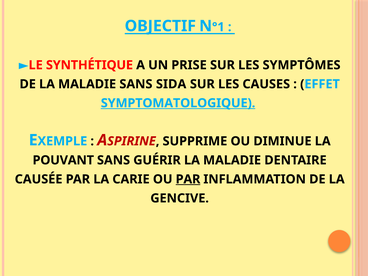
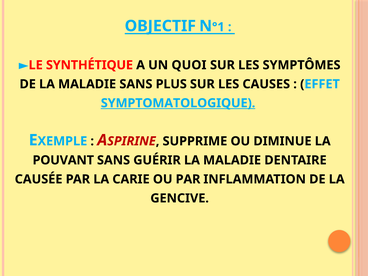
PRISE: PRISE -> QUOI
SIDA: SIDA -> PLUS
PAR at (188, 179) underline: present -> none
